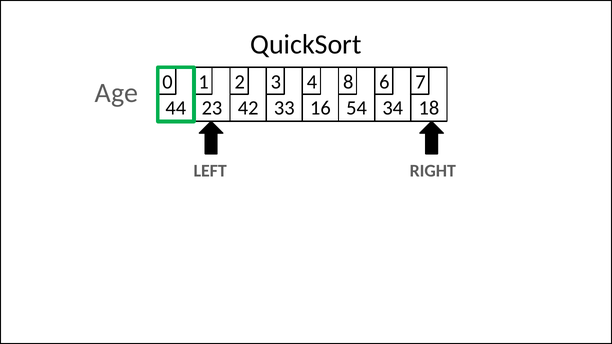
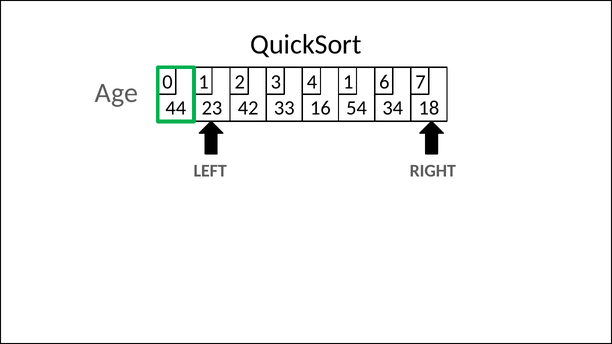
4 8: 8 -> 1
